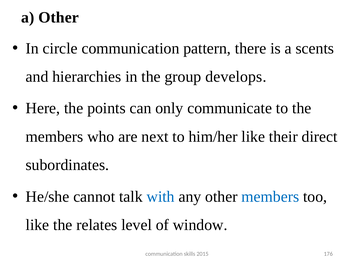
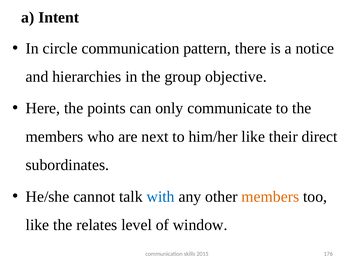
a Other: Other -> Intent
scents: scents -> notice
develops: develops -> objective
members at (270, 196) colour: blue -> orange
